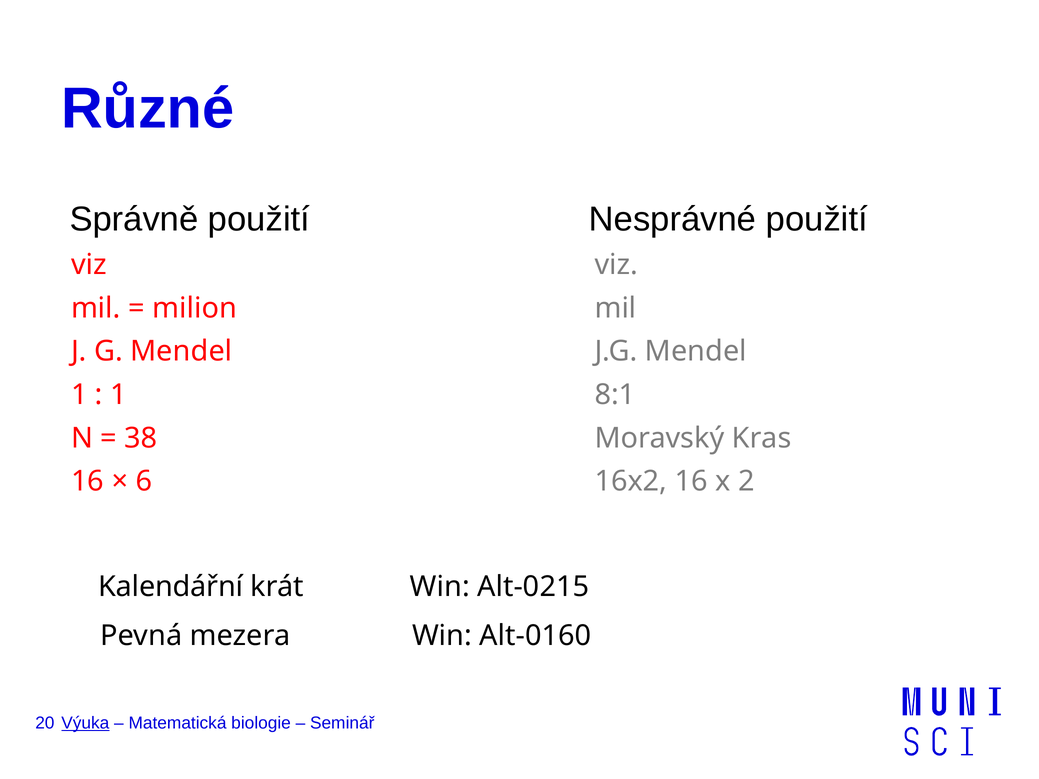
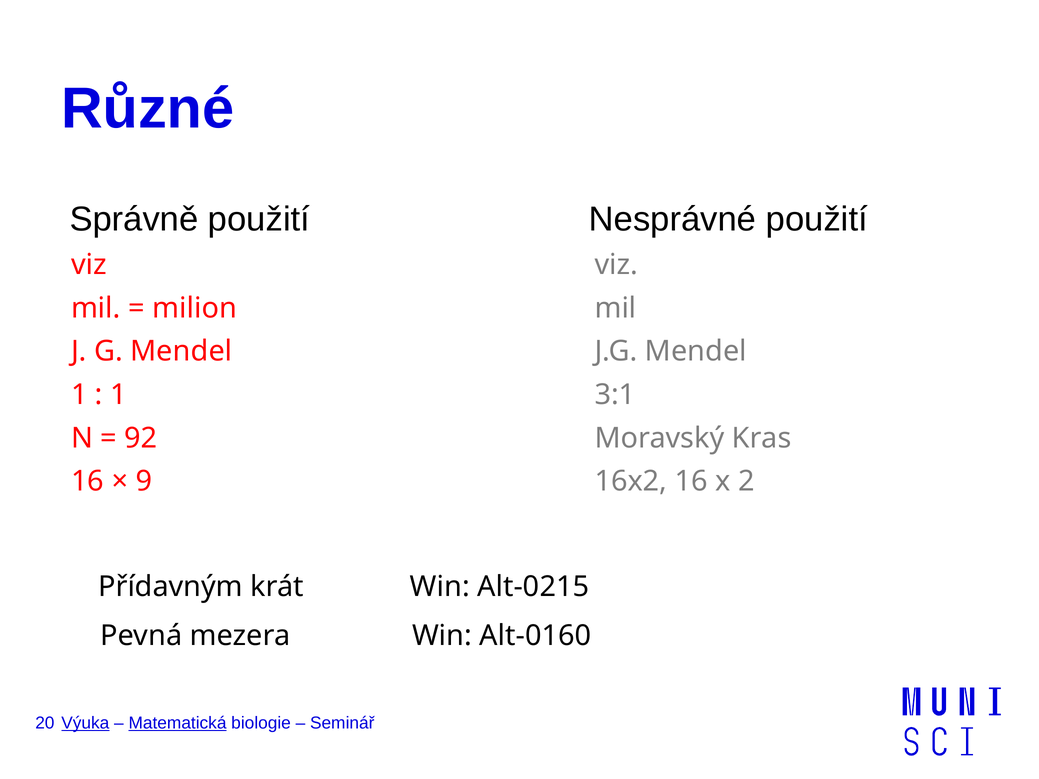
8:1: 8:1 -> 3:1
38: 38 -> 92
6: 6 -> 9
Kalendářní: Kalendářní -> Přídavným
Matematická underline: none -> present
